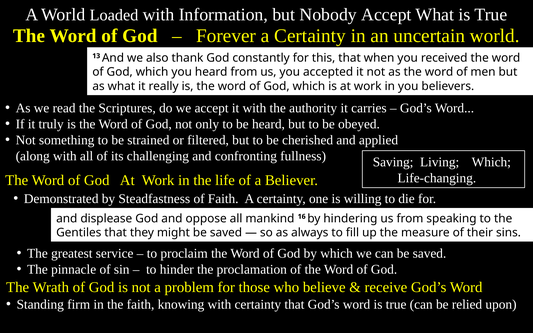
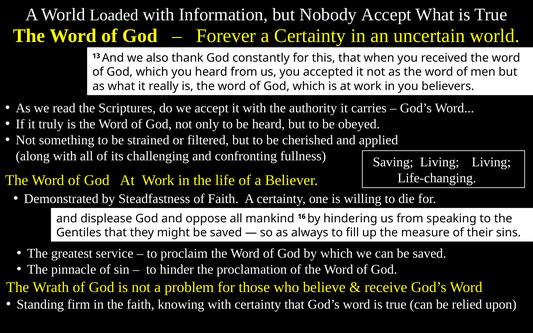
Living Which: Which -> Living
